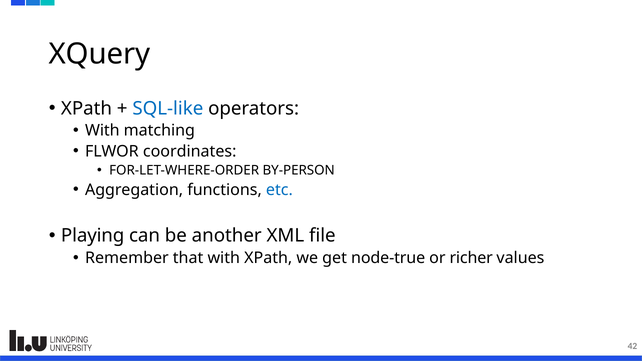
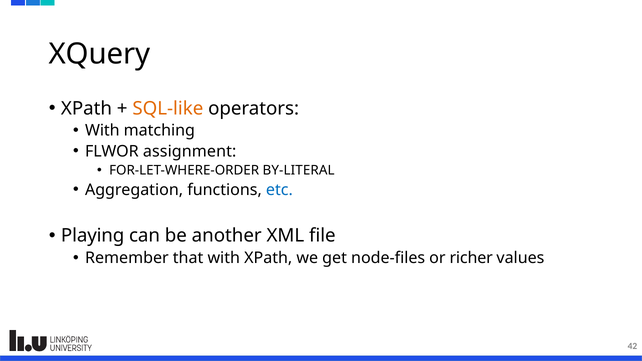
SQL-like colour: blue -> orange
coordinates: coordinates -> assignment
BY-PERSON: BY-PERSON -> BY-LITERAL
node-true: node-true -> node-files
